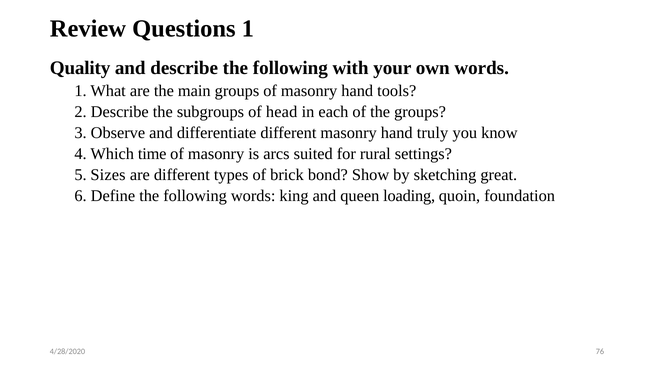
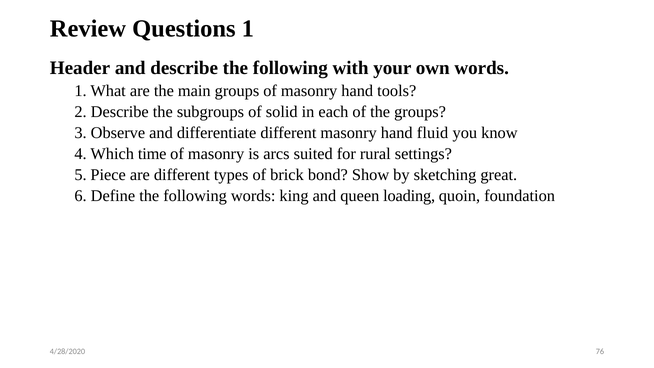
Quality: Quality -> Header
head: head -> solid
truly: truly -> fluid
Sizes: Sizes -> Piece
